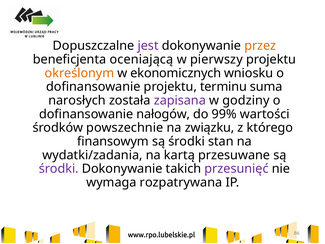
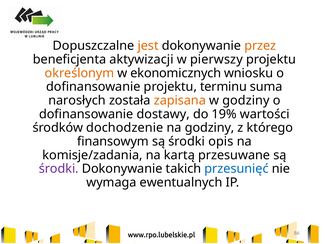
jest colour: purple -> orange
oceniającą: oceniającą -> aktywizacji
zapisana colour: purple -> orange
nałogów: nałogów -> dostawy
99%: 99% -> 19%
powszechnie: powszechnie -> dochodzenie
na związku: związku -> godziny
stan: stan -> opis
wydatki/zadania: wydatki/zadania -> komisje/zadania
przesunięć colour: purple -> blue
rozpatrywana: rozpatrywana -> ewentualnych
